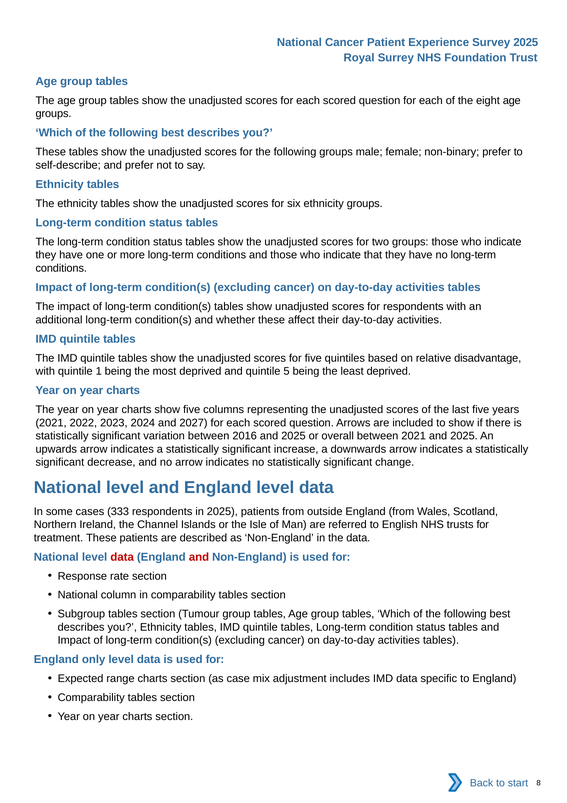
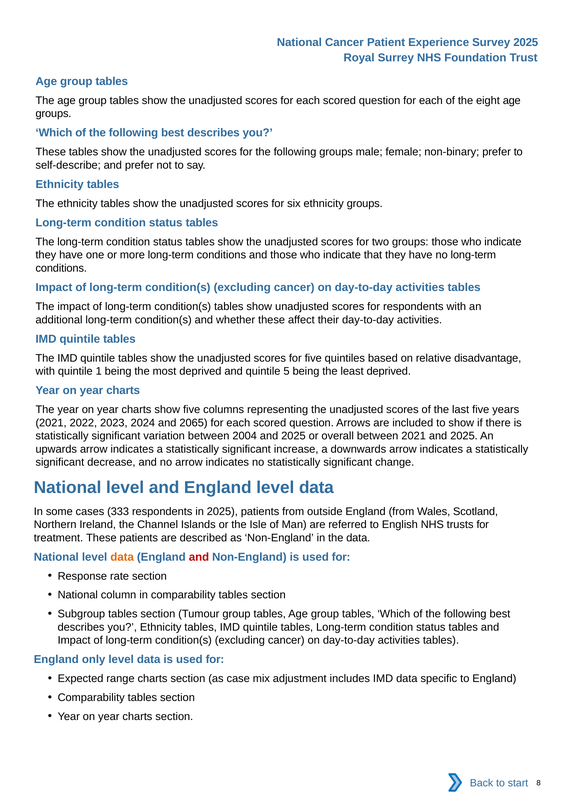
2027: 2027 -> 2065
2016: 2016 -> 2004
data at (122, 557) colour: red -> orange
